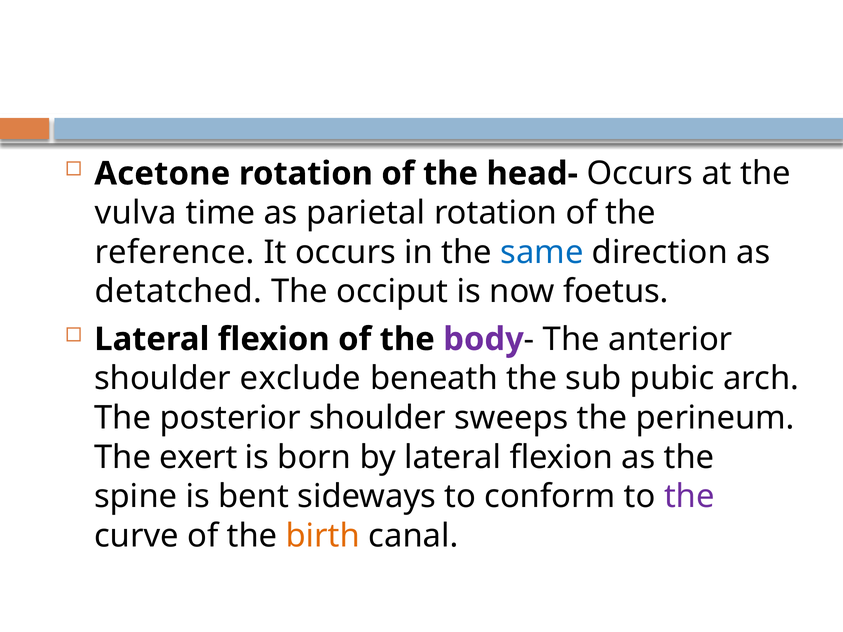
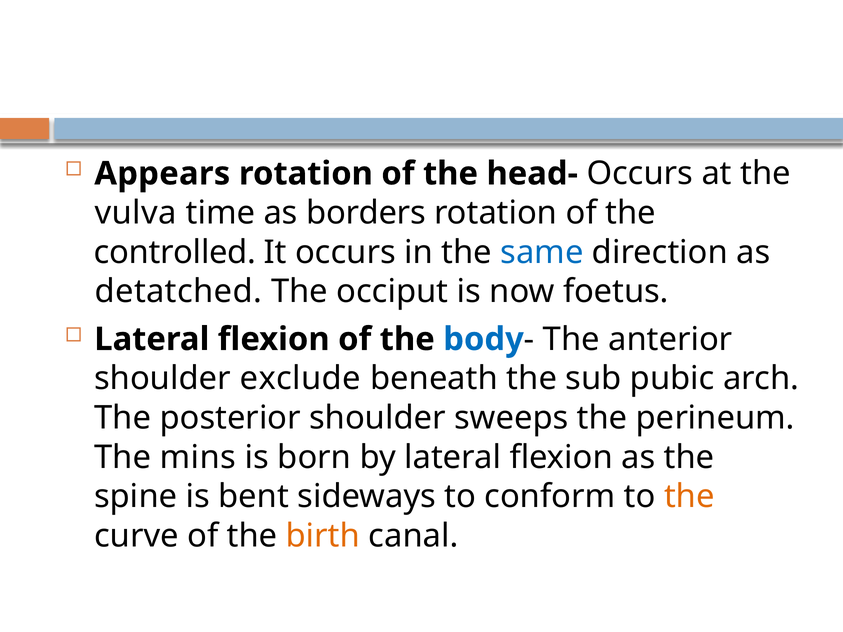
Acetone: Acetone -> Appears
parietal: parietal -> borders
reference: reference -> controlled
body colour: purple -> blue
exert: exert -> mins
the at (689, 497) colour: purple -> orange
